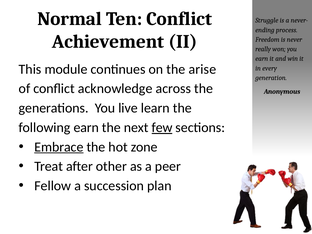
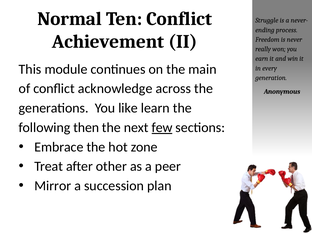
arise: arise -> main
live: live -> like
following earn: earn -> then
Embrace underline: present -> none
Fellow: Fellow -> Mirror
